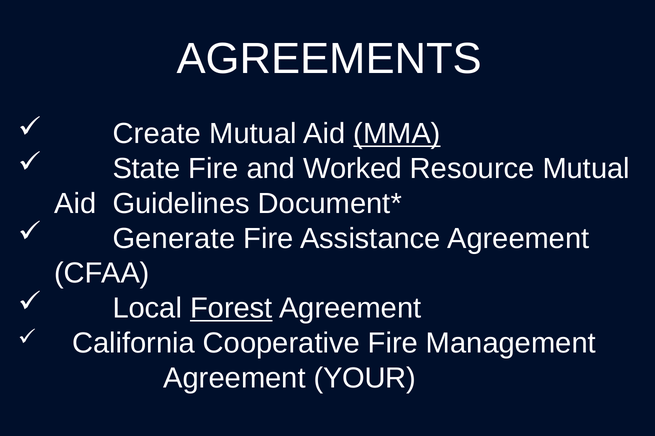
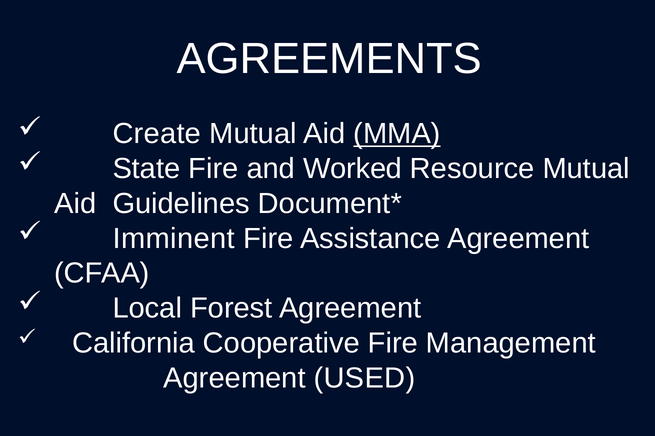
Generate: Generate -> Imminent
Forest underline: present -> none
YOUR: YOUR -> USED
